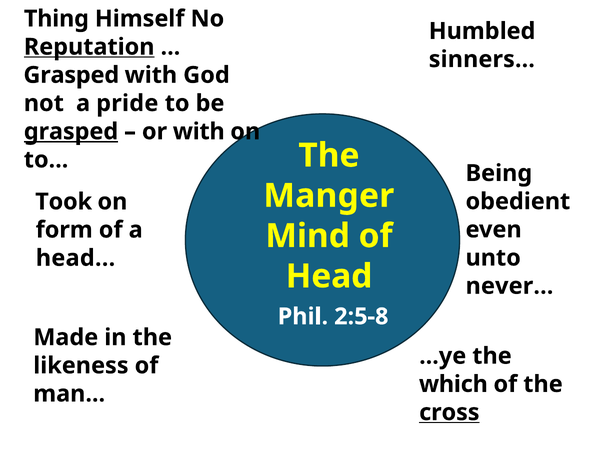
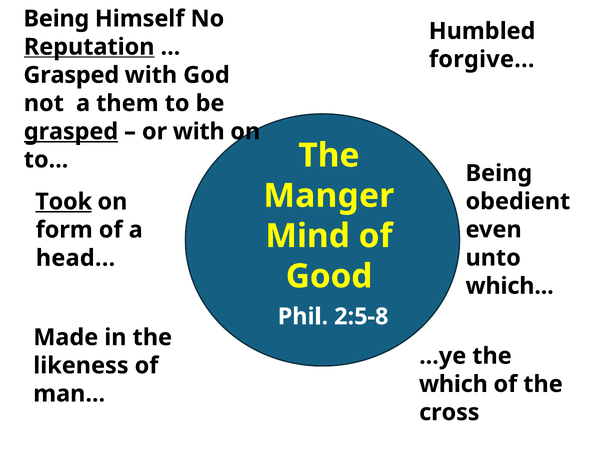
Thing at (56, 19): Thing -> Being
sinners: sinners -> forgive
pride: pride -> them
Took underline: none -> present
Head at (329, 276): Head -> Good
never at (509, 286): never -> which
cross underline: present -> none
